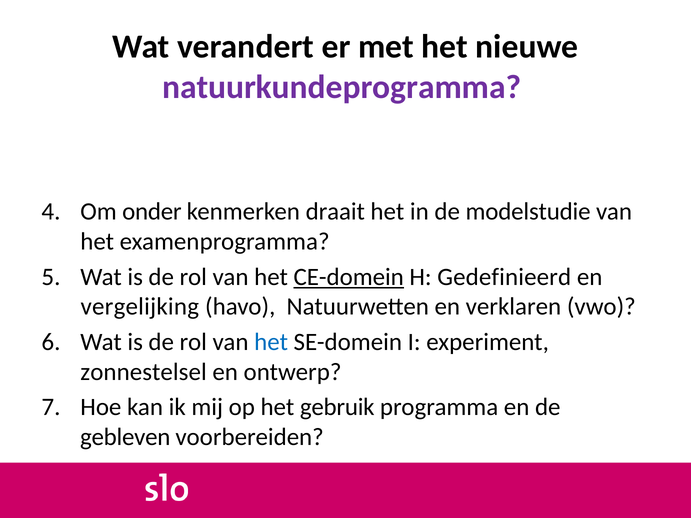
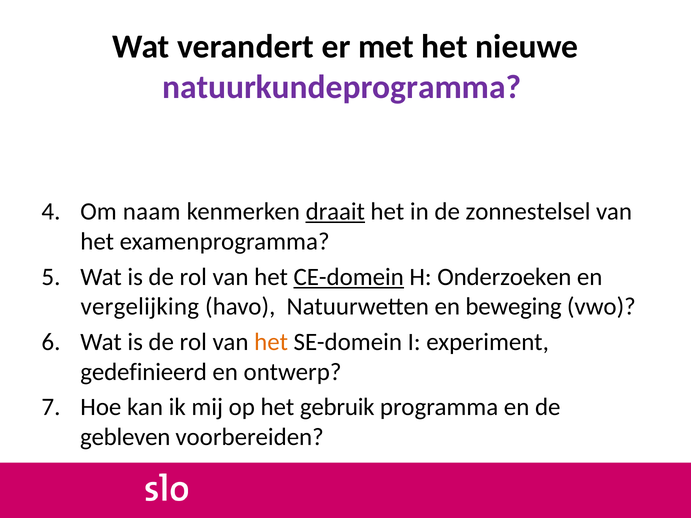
onder: onder -> naam
draait underline: none -> present
modelstudie: modelstudie -> zonnestelsel
Gedefinieerd: Gedefinieerd -> Onderzoeken
verklaren: verklaren -> beweging
het at (271, 342) colour: blue -> orange
zonnestelsel: zonnestelsel -> gedefinieerd
